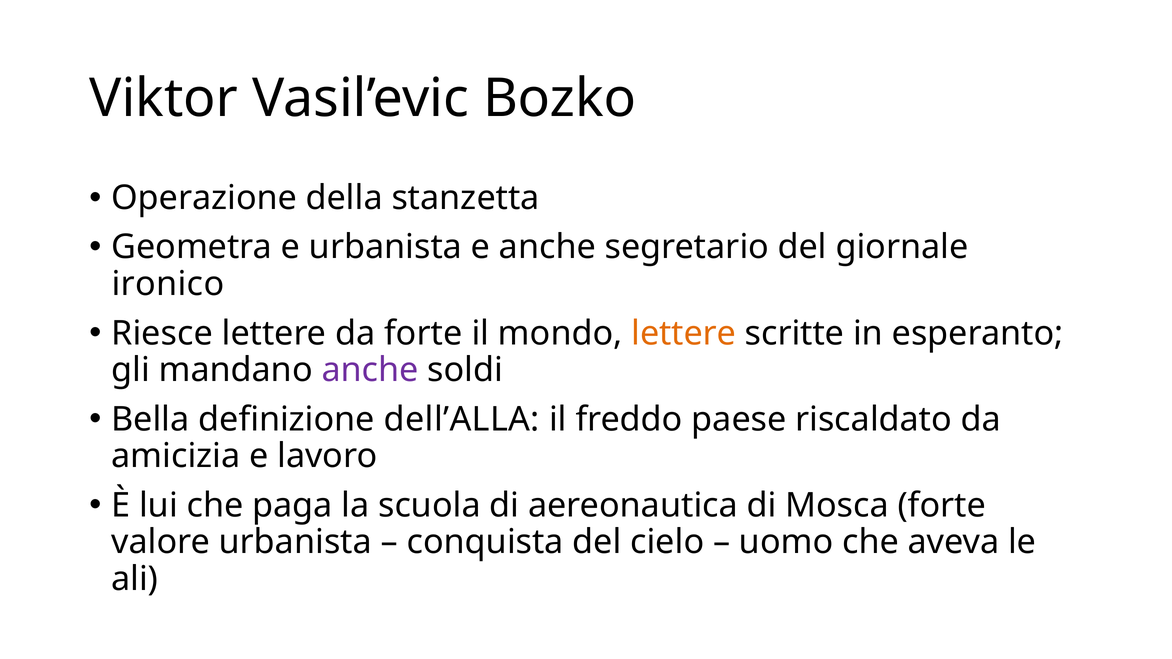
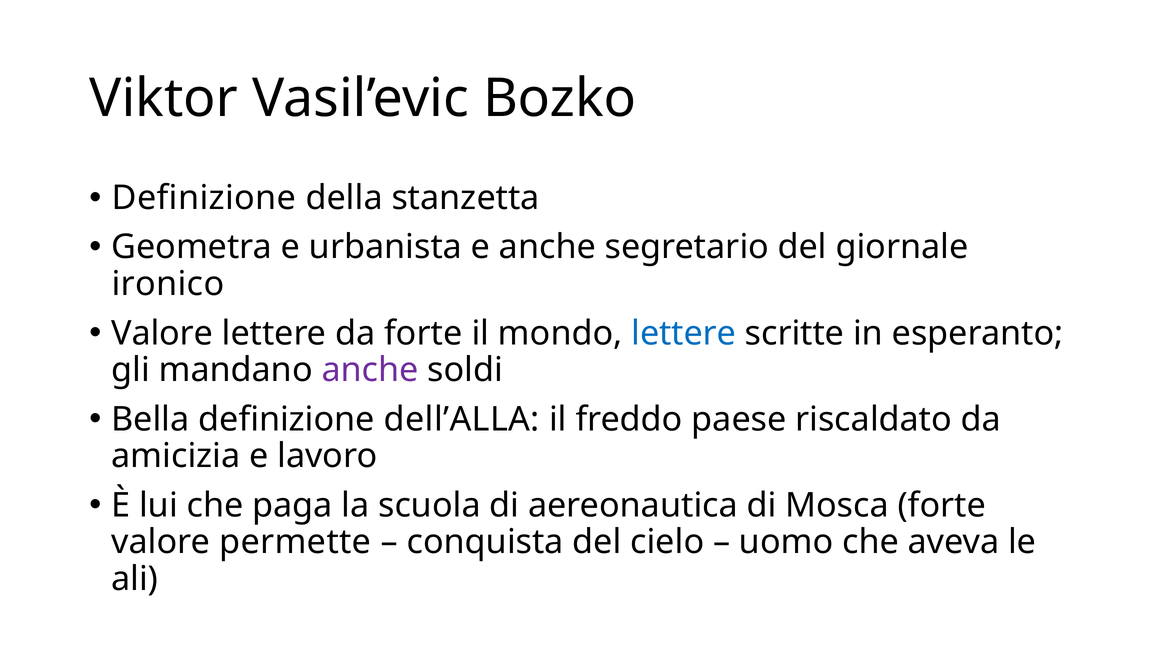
Operazione at (204, 198): Operazione -> Definizione
Riesce at (162, 333): Riesce -> Valore
lettere at (684, 333) colour: orange -> blue
valore urbanista: urbanista -> permette
